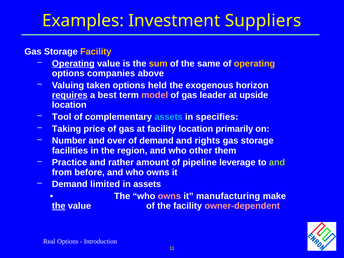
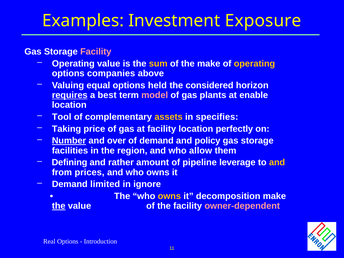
Suppliers: Suppliers -> Exposure
Facility at (96, 52) colour: yellow -> pink
Operating at (73, 64) underline: present -> none
the same: same -> make
taken: taken -> equal
exogenous: exogenous -> considered
leader: leader -> plants
upside: upside -> enable
assets at (169, 117) colour: light blue -> yellow
primarily: primarily -> perfectly
Number underline: none -> present
rights: rights -> policy
other: other -> allow
Practice: Practice -> Defining
and at (277, 162) colour: light green -> yellow
before: before -> prices
in assets: assets -> ignore
owns at (169, 196) colour: pink -> yellow
manufacturing: manufacturing -> decomposition
